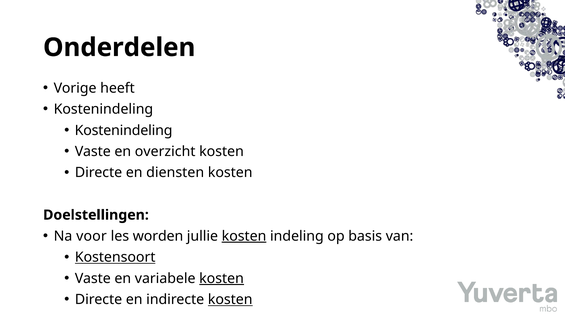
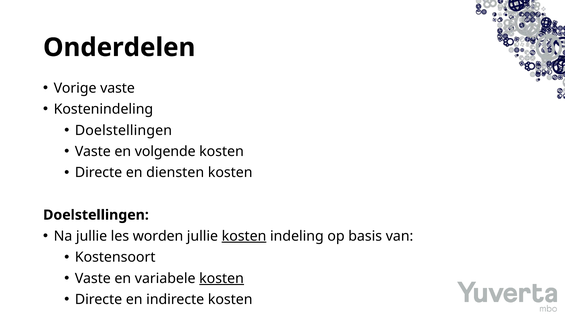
Vorige heeft: heeft -> vaste
Kostenindeling at (124, 130): Kostenindeling -> Doelstellingen
overzicht: overzicht -> volgende
Na voor: voor -> jullie
Kostensoort underline: present -> none
kosten at (230, 299) underline: present -> none
